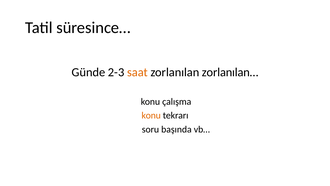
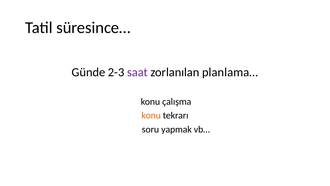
saat colour: orange -> purple
zorlanılan…: zorlanılan… -> planlama…
başında: başında -> yapmak
